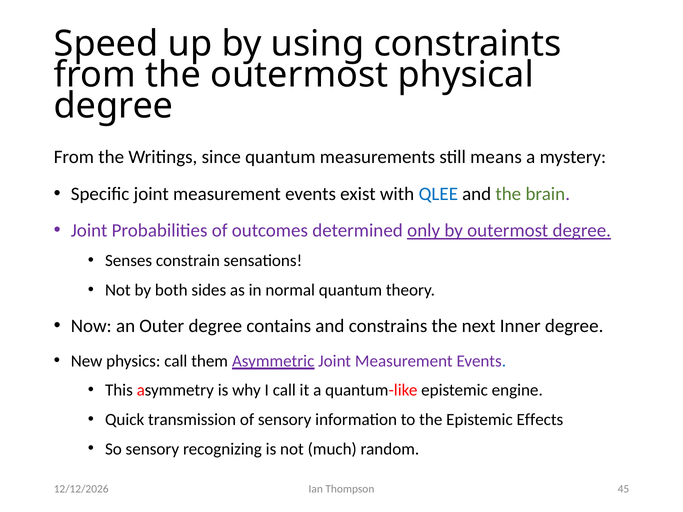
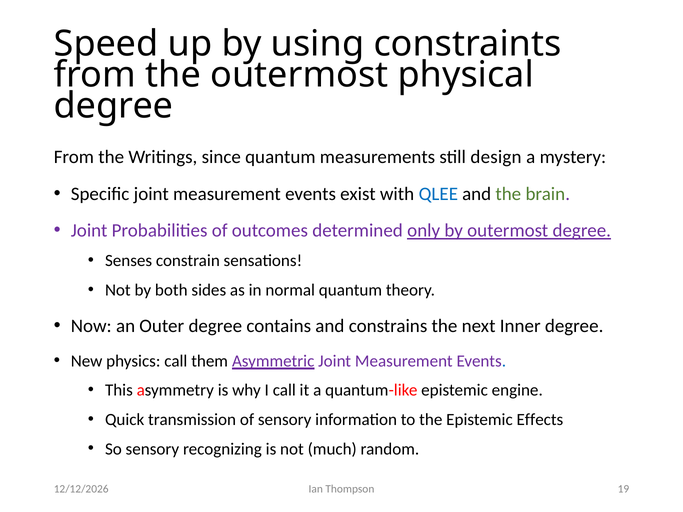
means: means -> design
45: 45 -> 19
